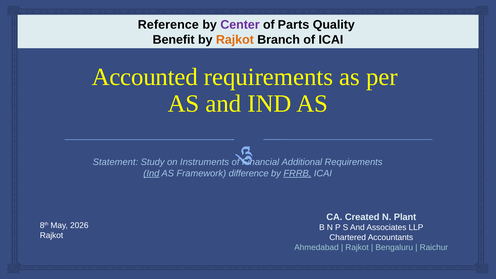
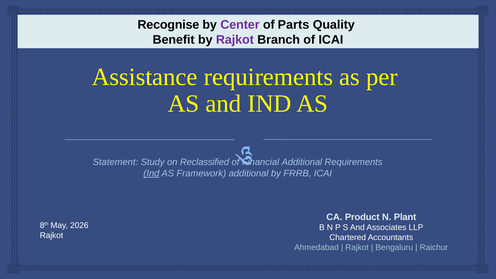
Reference: Reference -> Recognise
Rajkot at (235, 40) colour: orange -> purple
Accounted: Accounted -> Assistance
Instruments: Instruments -> Reclassified
Framework difference: difference -> additional
FRRB underline: present -> none
Created: Created -> Product
